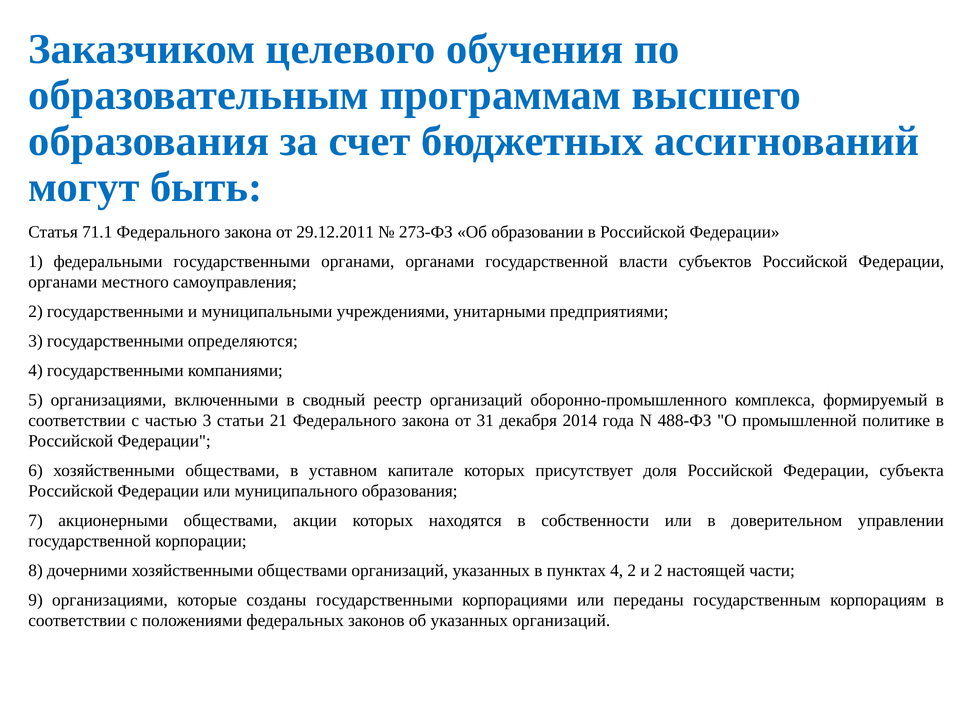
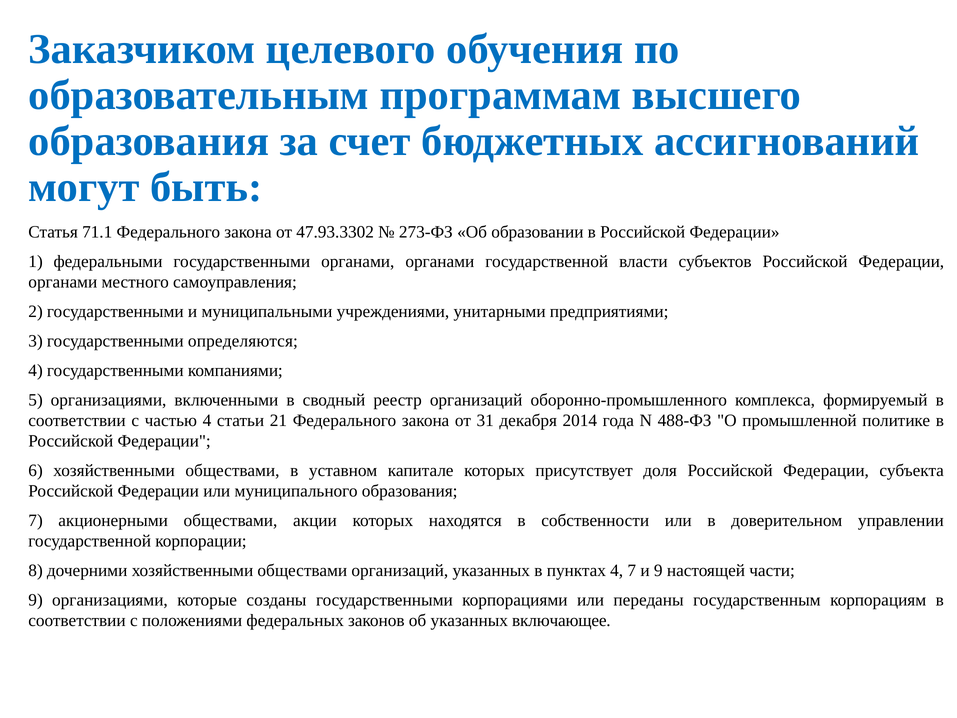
29.12.2011: 29.12.2011 -> 47.93.3302
частью 3: 3 -> 4
4 2: 2 -> 7
и 2: 2 -> 9
указанных организаций: организаций -> включающее
